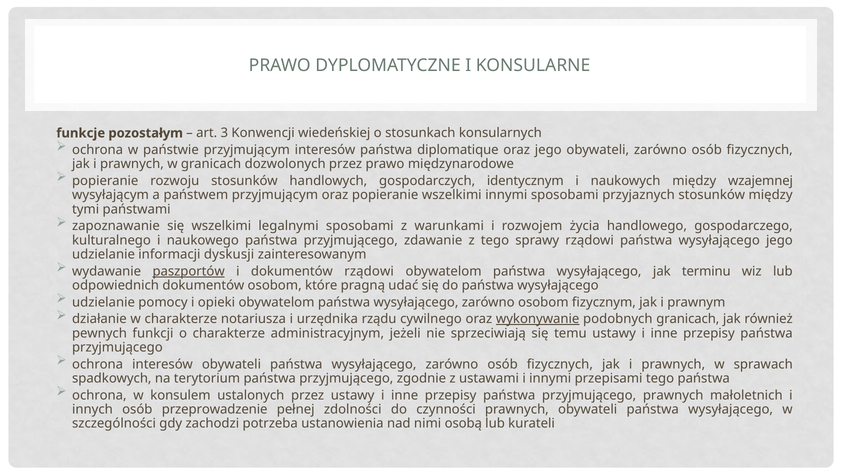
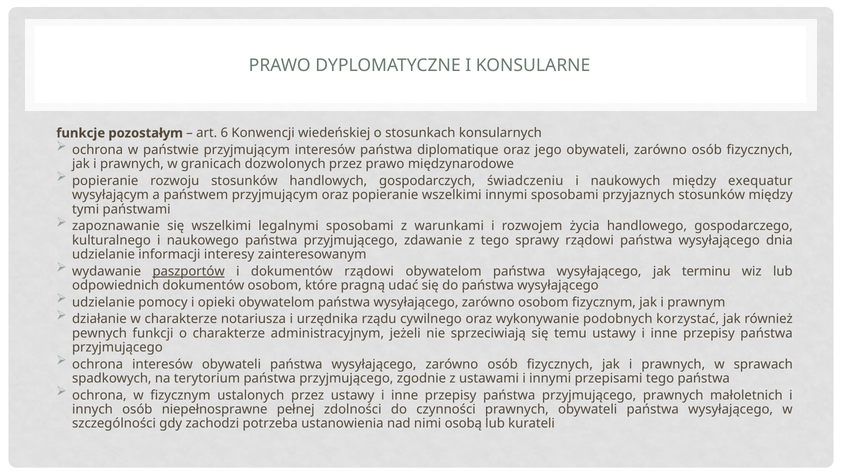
3: 3 -> 6
identycznym: identycznym -> świadczeniu
wzajemnej: wzajemnej -> exequatur
wysyłającego jego: jego -> dnia
dyskusji: dyskusji -> interesy
wykonywanie underline: present -> none
podobnych granicach: granicach -> korzystać
w konsulem: konsulem -> fizycznym
przeprowadzenie: przeprowadzenie -> niepełnosprawne
